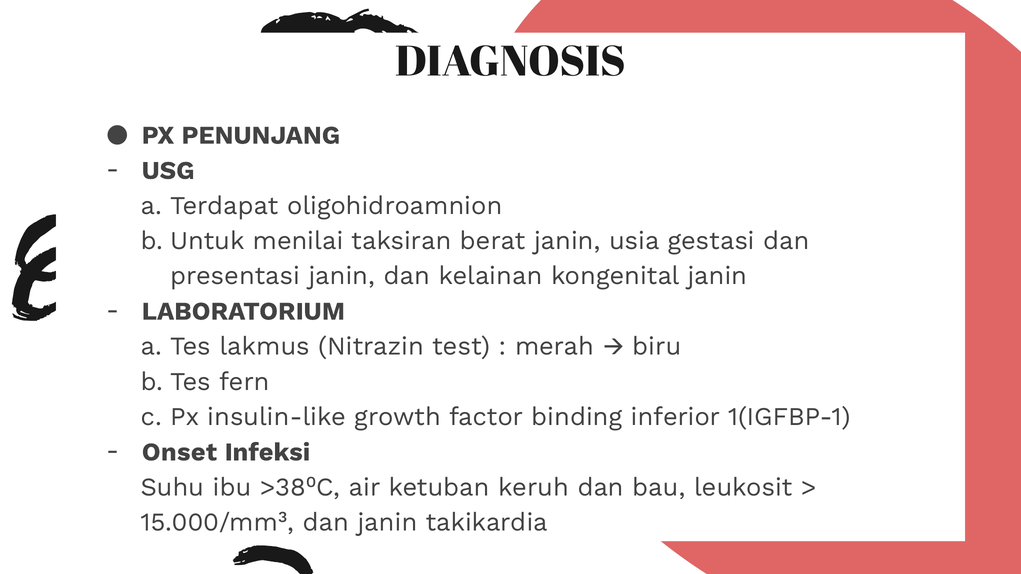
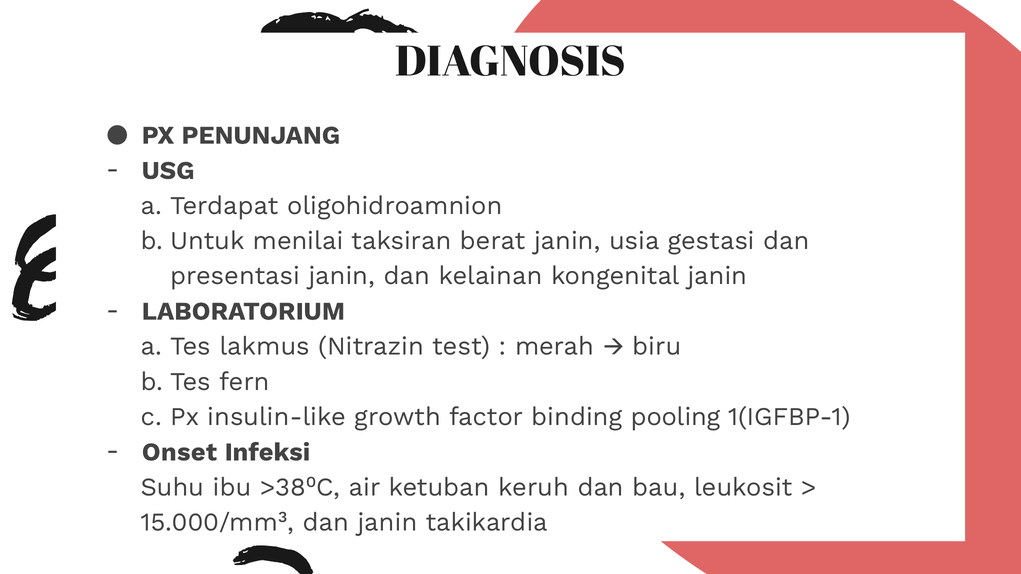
inferior: inferior -> pooling
